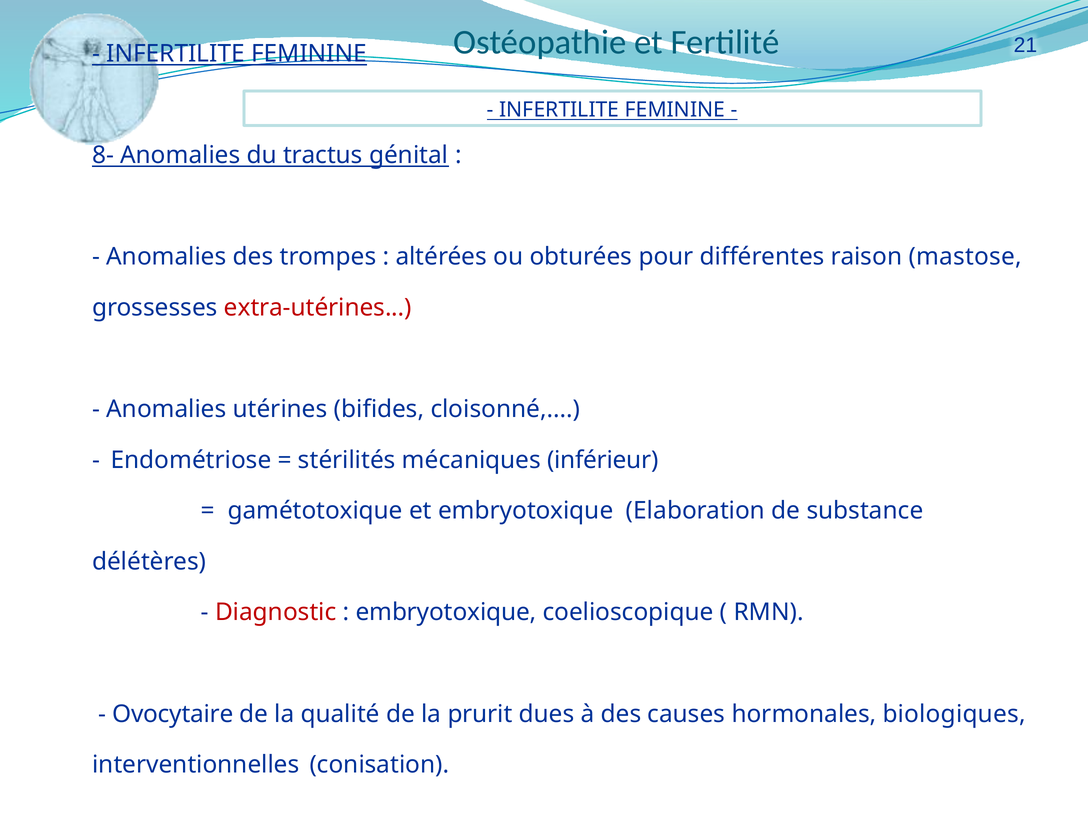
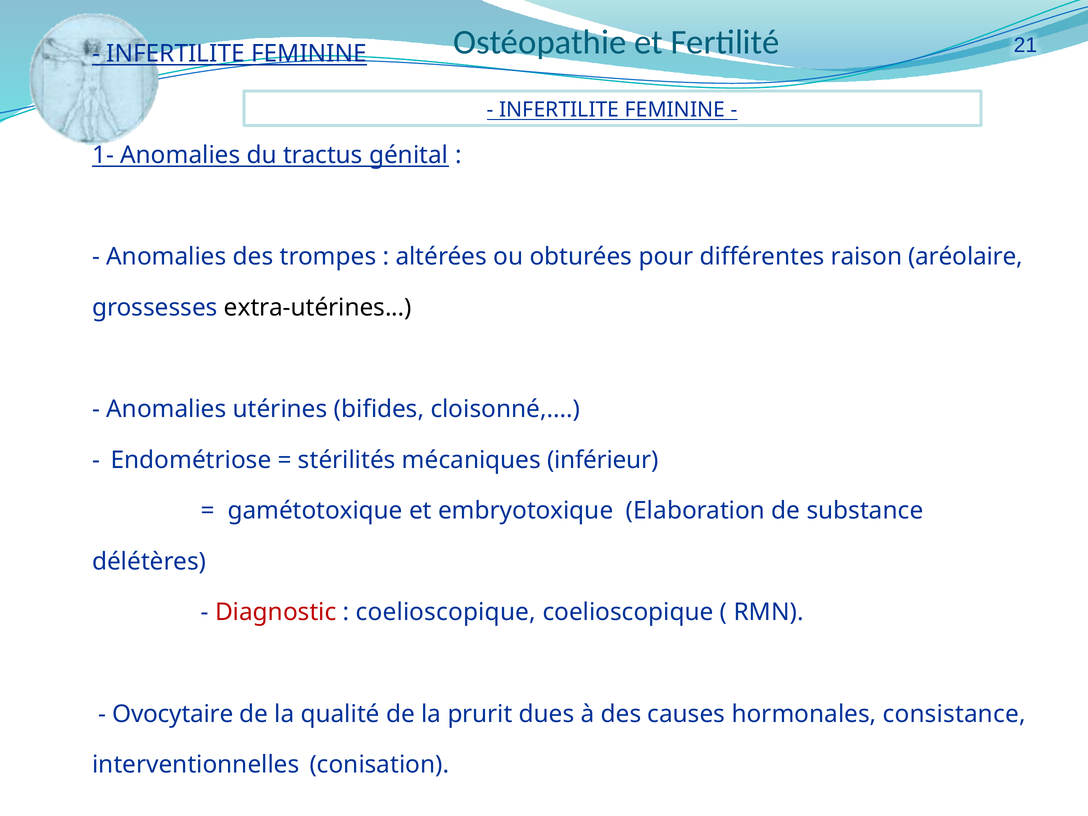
8-: 8- -> 1-
mastose: mastose -> aréolaire
extra-utérines colour: red -> black
embryotoxique at (446, 612): embryotoxique -> coelioscopique
biologiques: biologiques -> consistance
